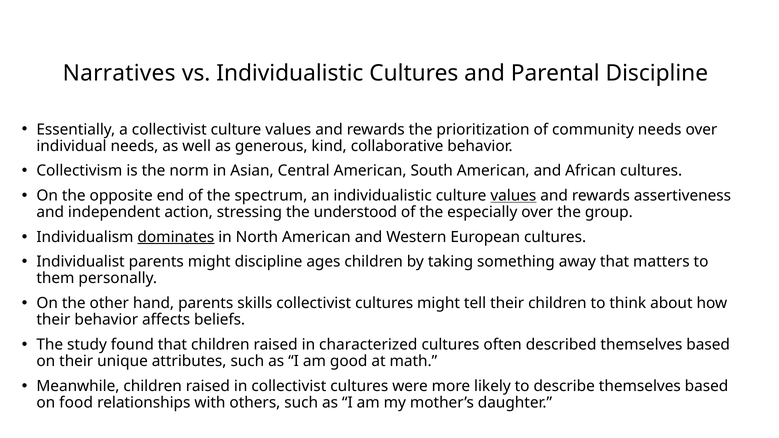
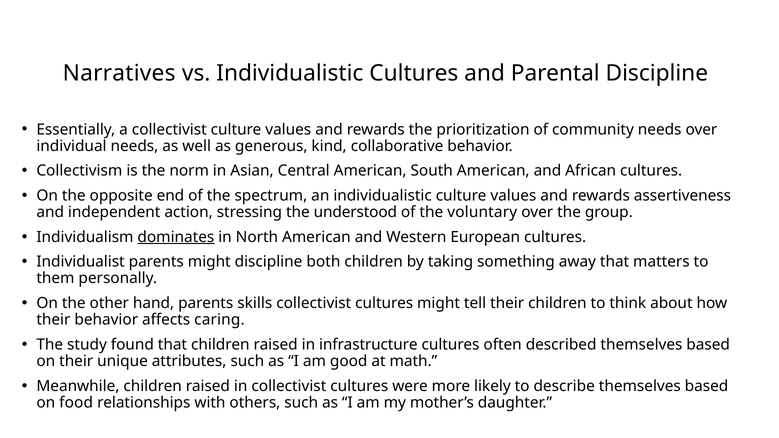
values at (513, 196) underline: present -> none
especially: especially -> voluntary
ages: ages -> both
beliefs: beliefs -> caring
characterized: characterized -> infrastructure
